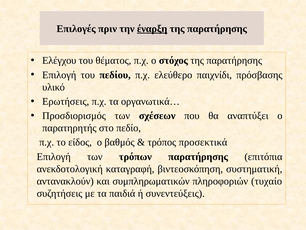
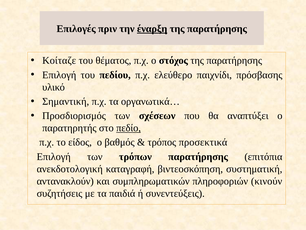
Ελέγχου: Ελέγχου -> Κοίταζε
Ερωτήσεις: Ερωτήσεις -> Σημαντική
πεδίο underline: none -> present
τυχαίο: τυχαίο -> κινούν
